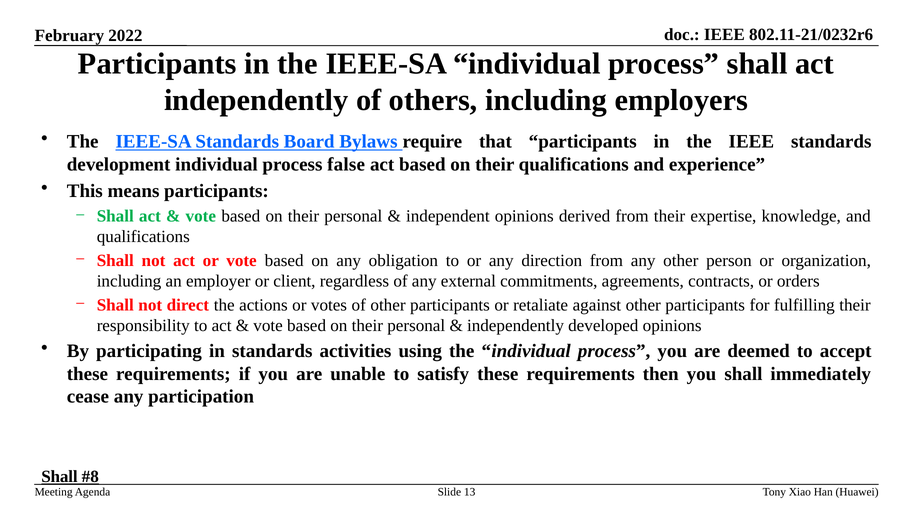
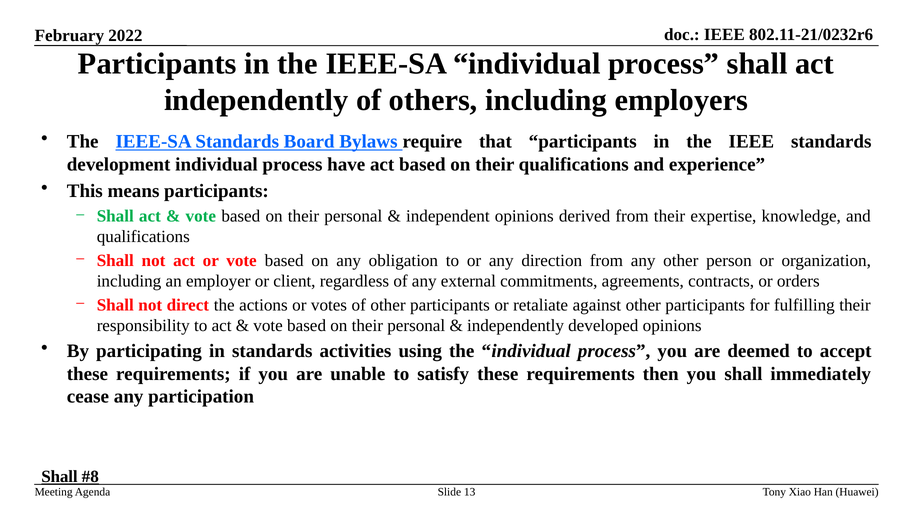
false: false -> have
